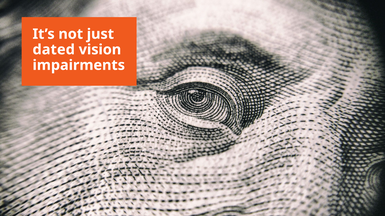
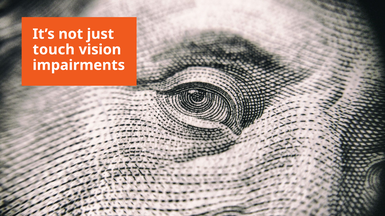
dated: dated -> touch
